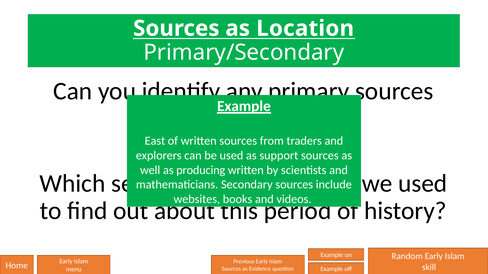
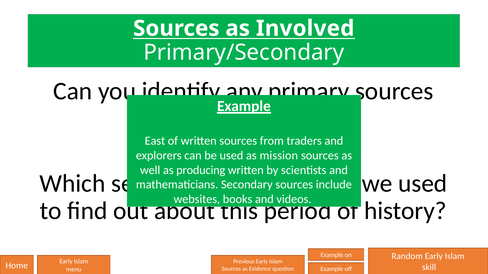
Location: Location -> Involved
support: support -> mission
